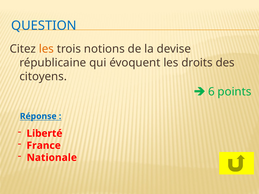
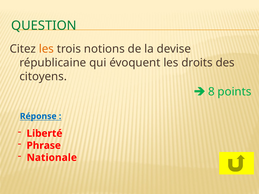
QUESTION colour: blue -> green
6: 6 -> 8
France: France -> Phrase
